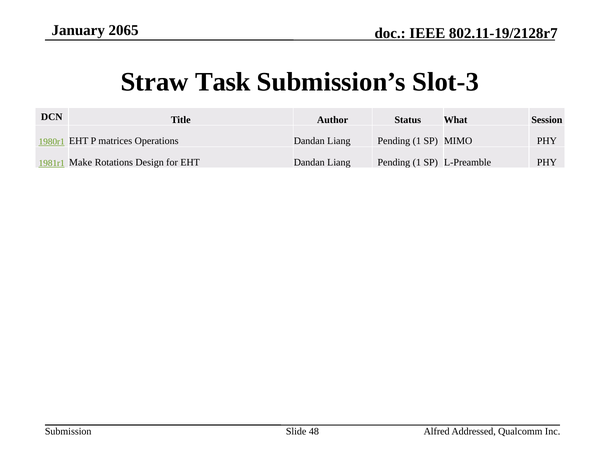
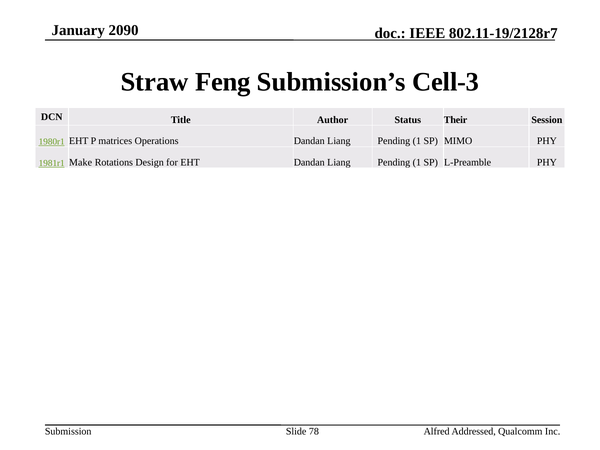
2065: 2065 -> 2090
Task: Task -> Feng
Slot-3: Slot-3 -> Cell-3
What: What -> Their
48: 48 -> 78
